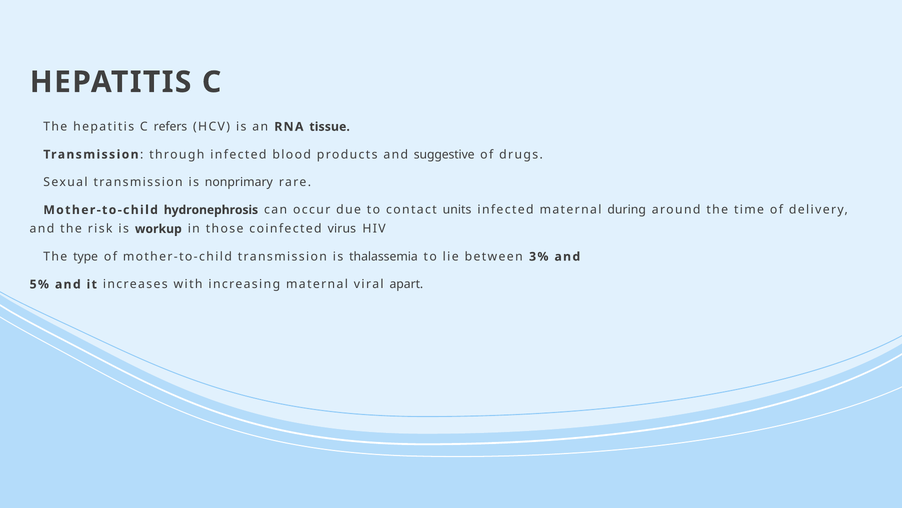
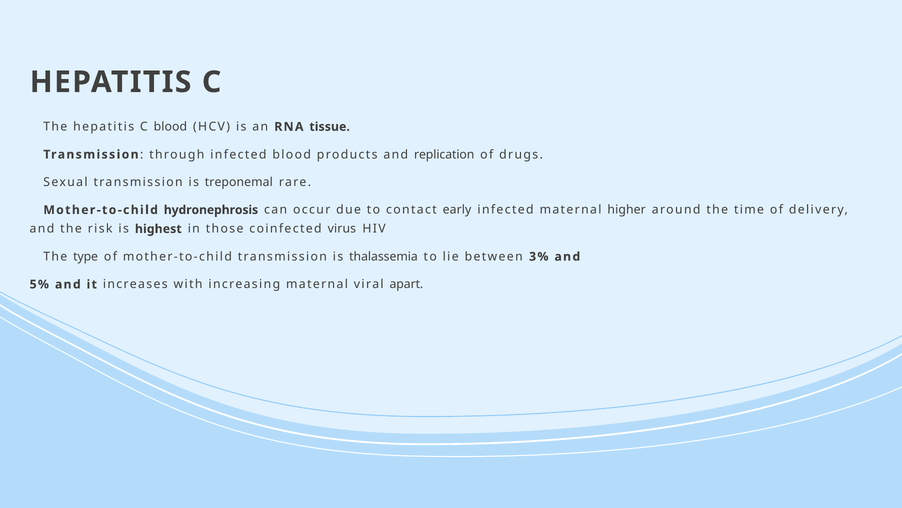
C refers: refers -> blood
suggestive: suggestive -> replication
nonprimary: nonprimary -> treponemal
units: units -> early
during: during -> higher
workup: workup -> highest
